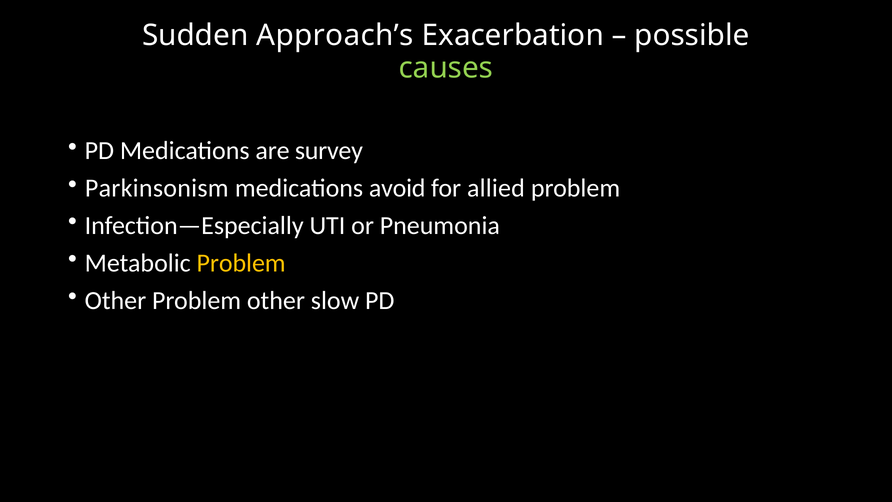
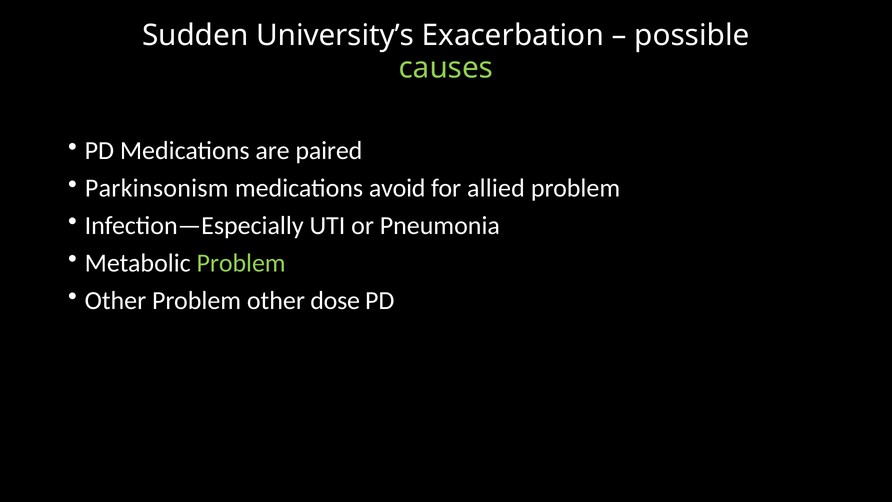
Approach’s: Approach’s -> University’s
survey: survey -> paired
Problem at (241, 263) colour: yellow -> light green
slow: slow -> dose
